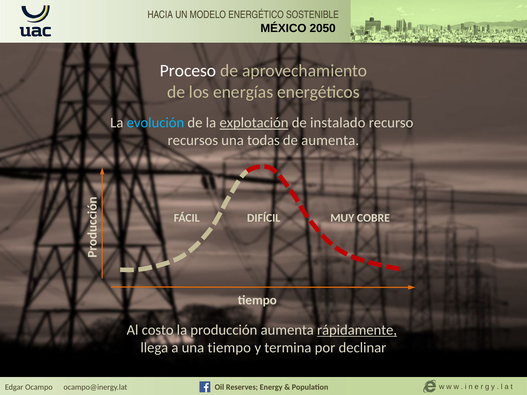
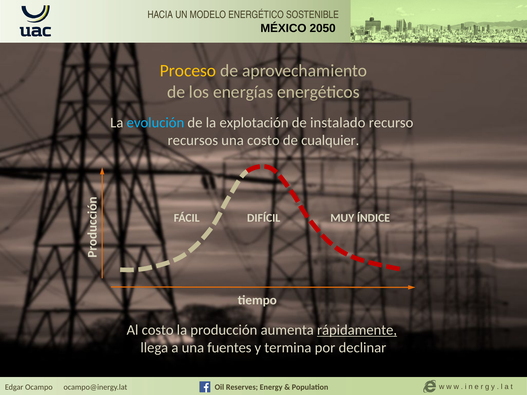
Proceso colour: white -> yellow
explotación underline: present -> none
una todas: todas -> costo
de aumenta: aumenta -> cualquier
COBRE: COBRE -> ÍNDICE
una tiempo: tiempo -> fuentes
